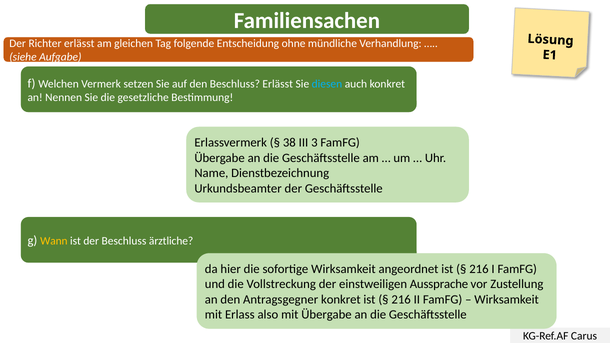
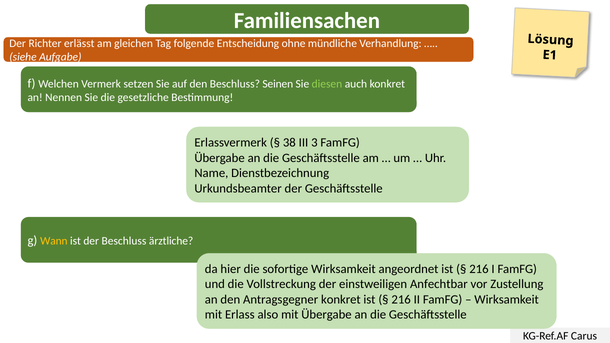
Beschluss Erlässt: Erlässt -> Seinen
diesen colour: light blue -> light green
Aussprache: Aussprache -> Anfechtbar
